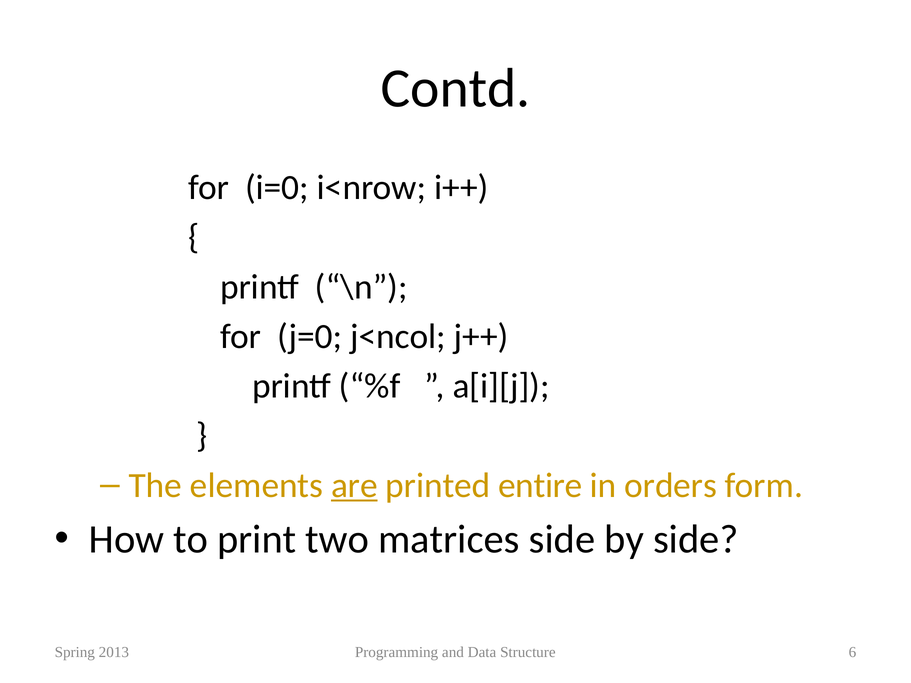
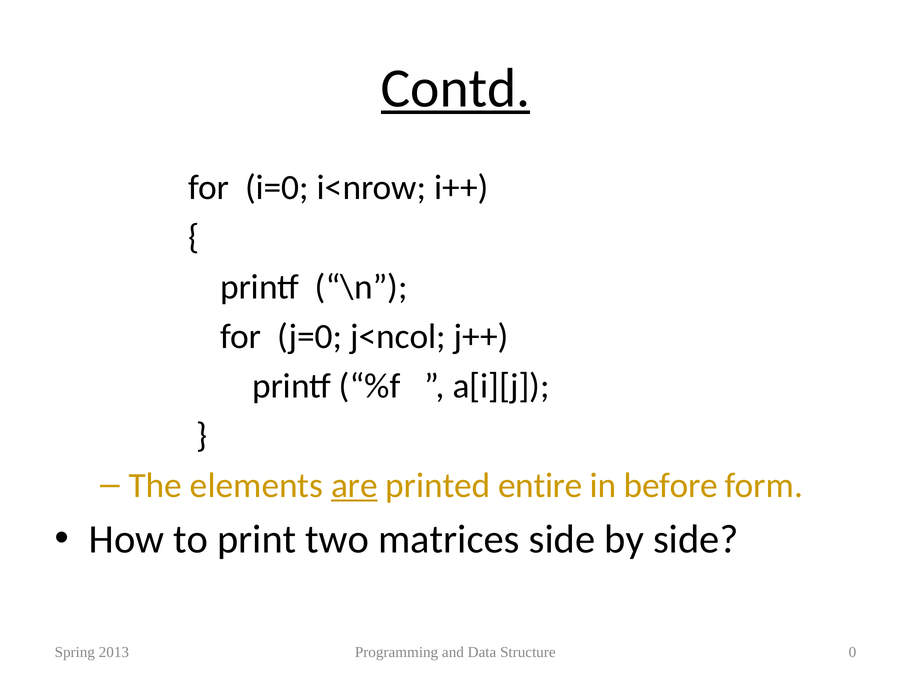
Contd underline: none -> present
orders: orders -> before
6: 6 -> 0
